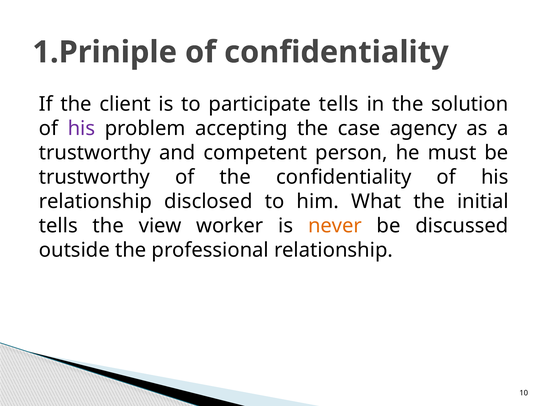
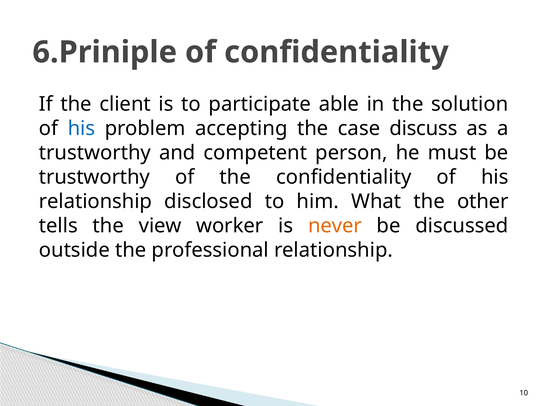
1.Priniple: 1.Priniple -> 6.Priniple
participate tells: tells -> able
his at (81, 128) colour: purple -> blue
agency: agency -> discuss
initial: initial -> other
